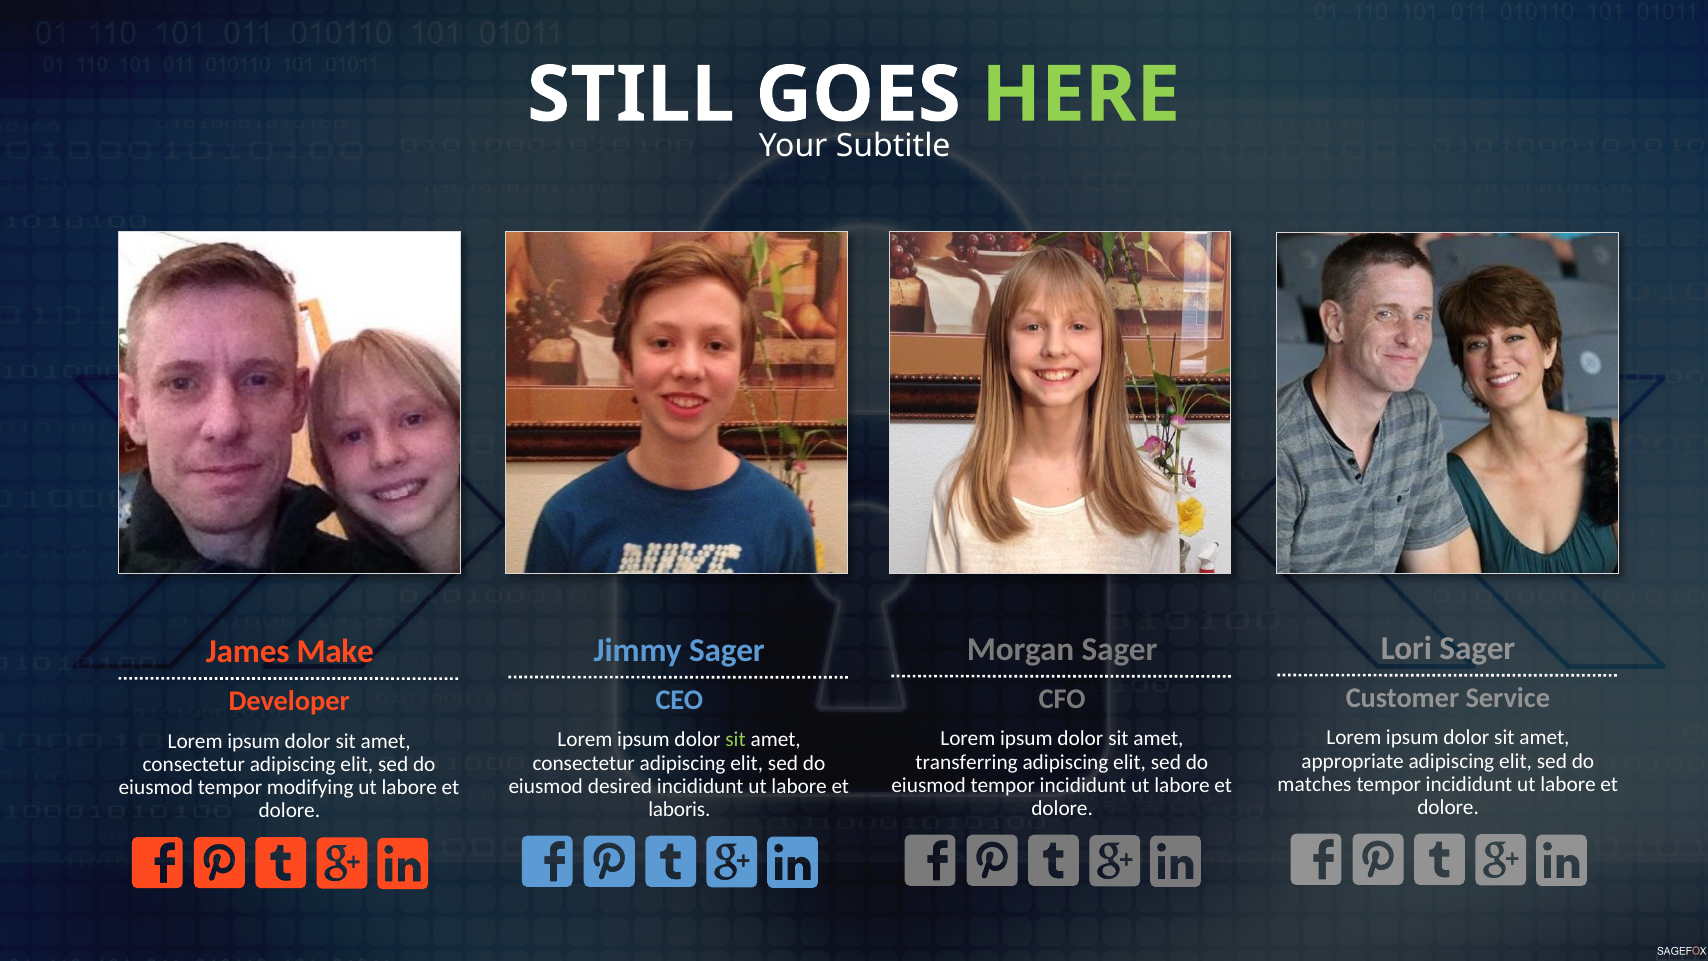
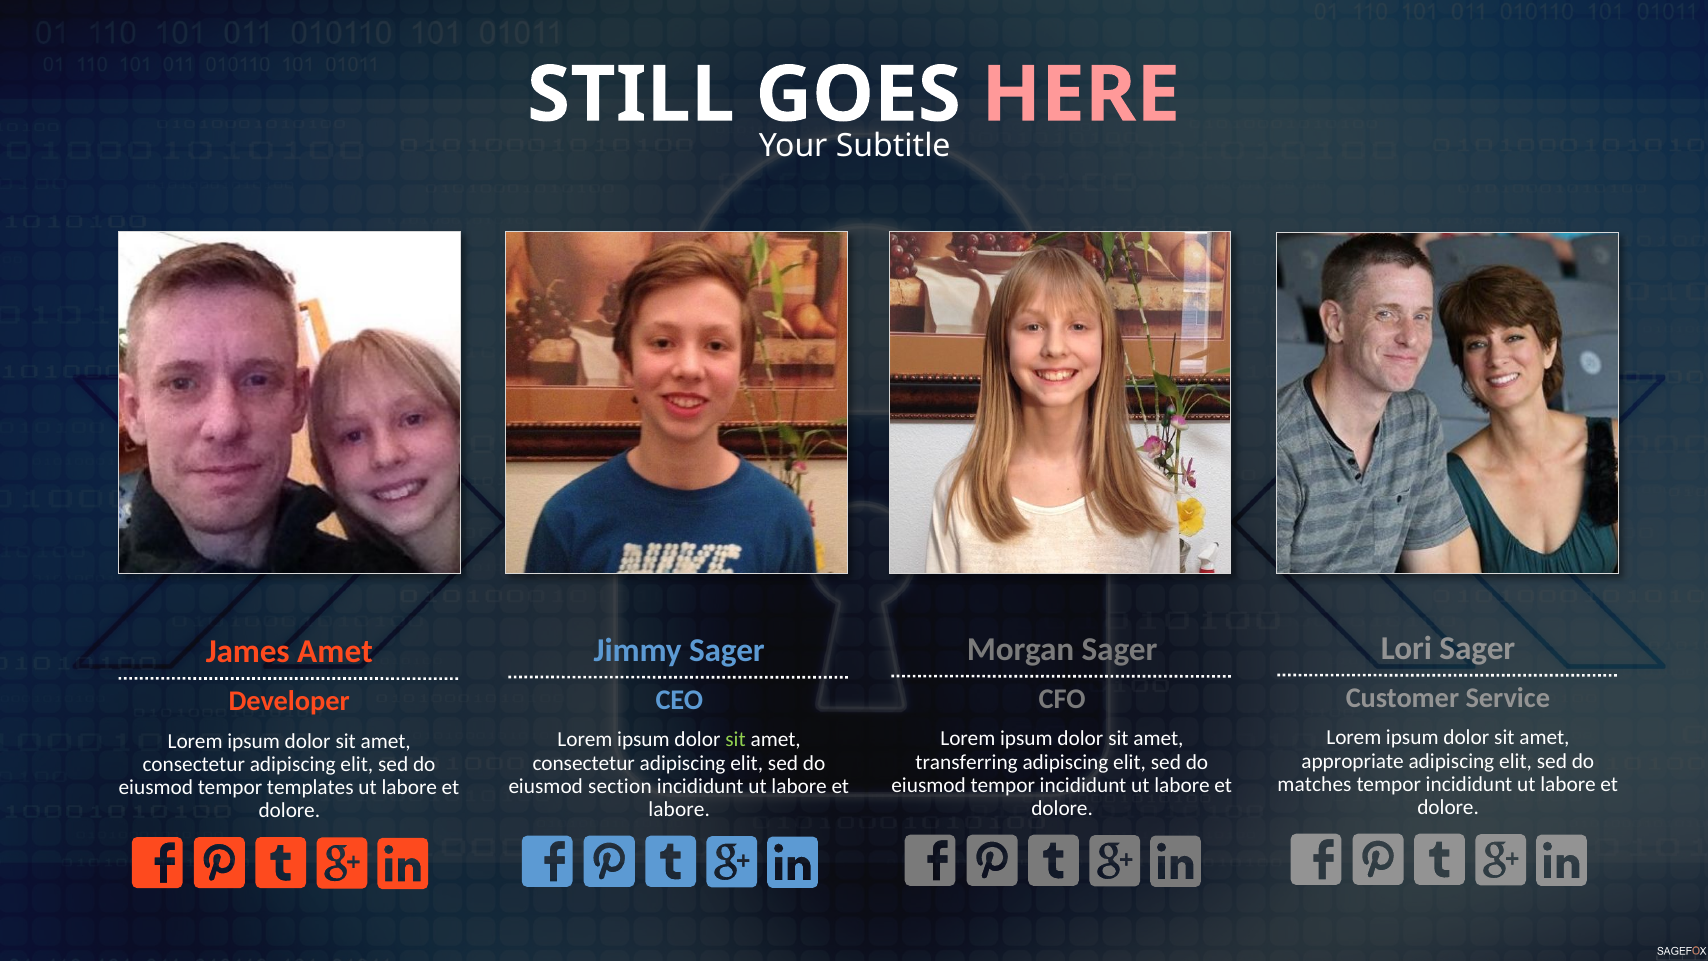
HERE colour: light green -> pink
James Make: Make -> Amet
desired: desired -> section
modifying: modifying -> templates
laboris at (679, 809): laboris -> labore
